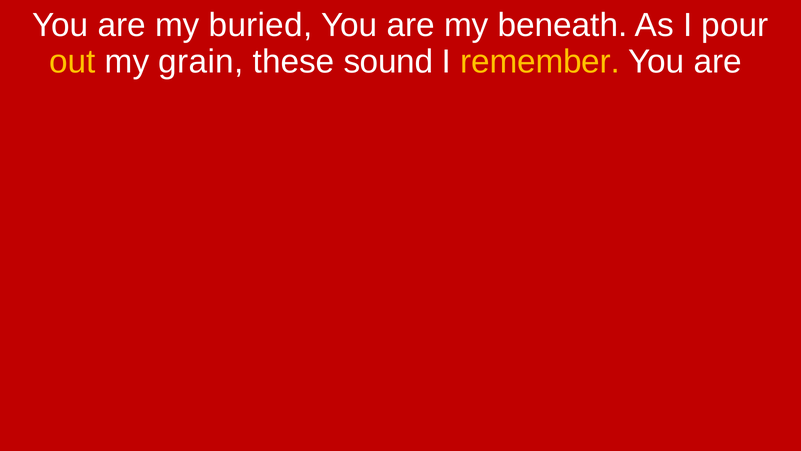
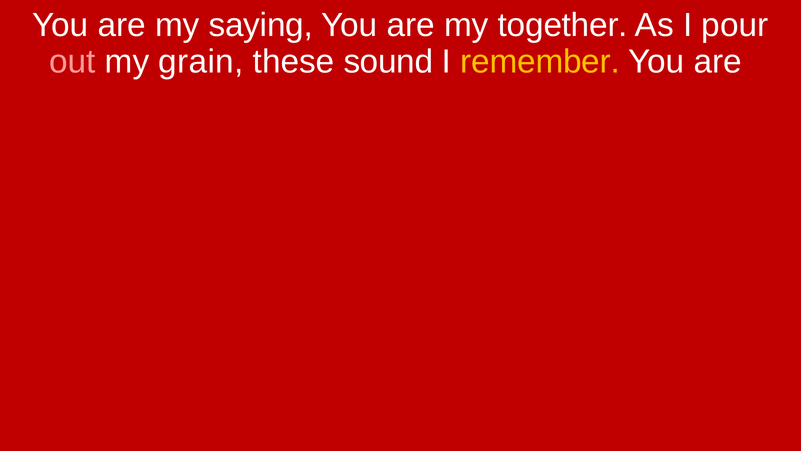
buried: buried -> saying
beneath: beneath -> together
out colour: yellow -> pink
